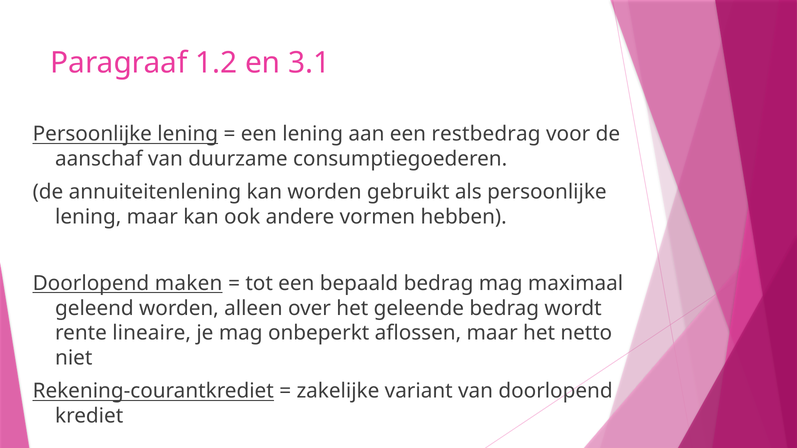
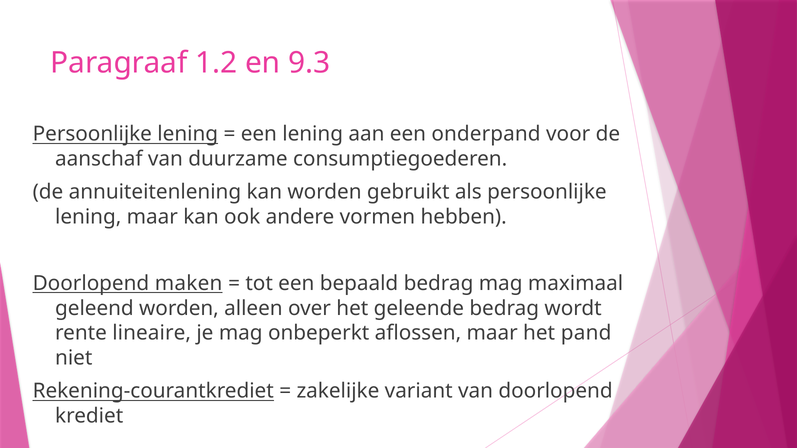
3.1: 3.1 -> 9.3
restbedrag: restbedrag -> onderpand
netto: netto -> pand
